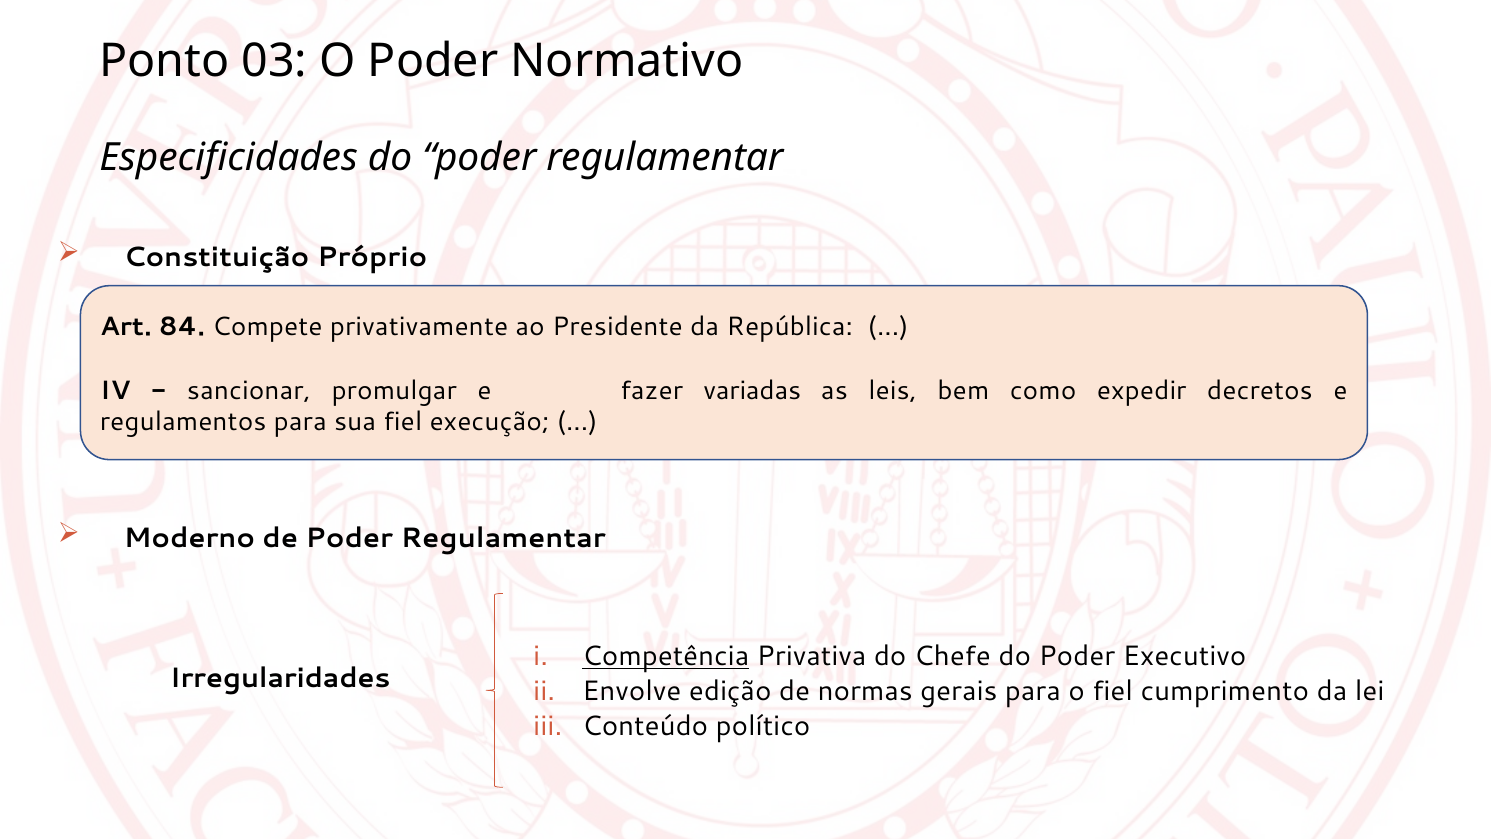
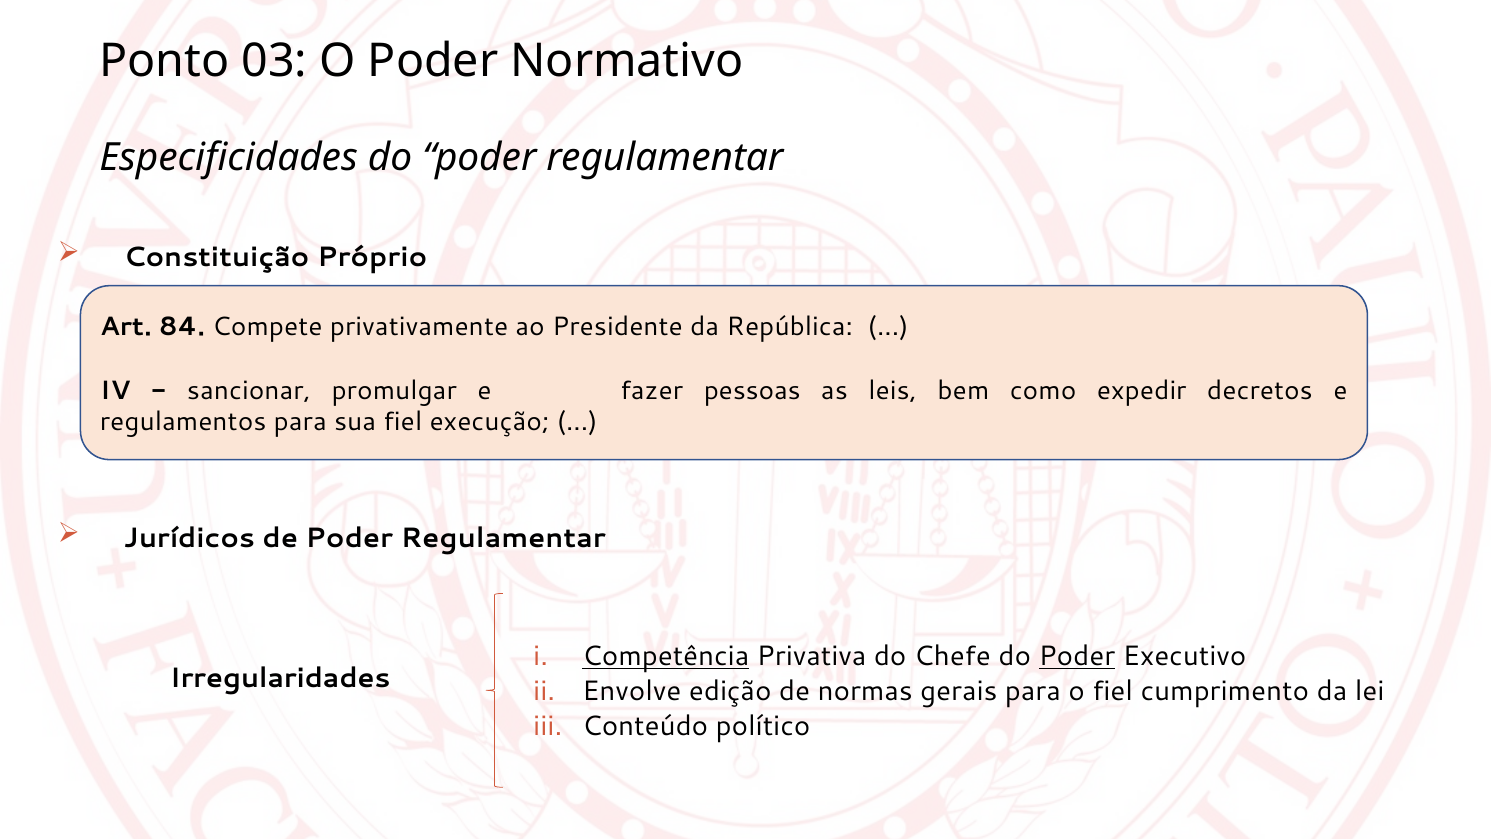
variadas: variadas -> pessoas
Moderno: Moderno -> Jurídicos
Poder at (1077, 656) underline: none -> present
